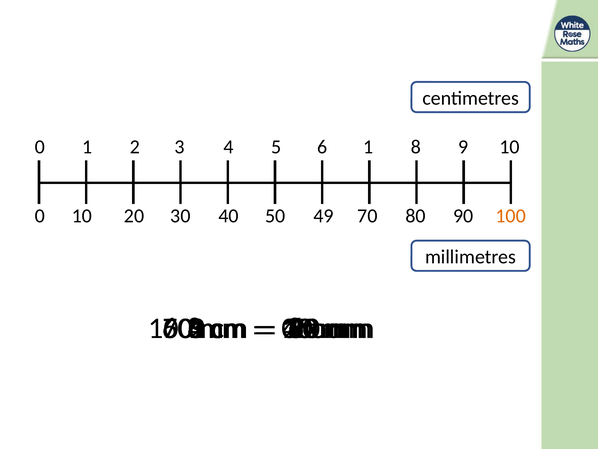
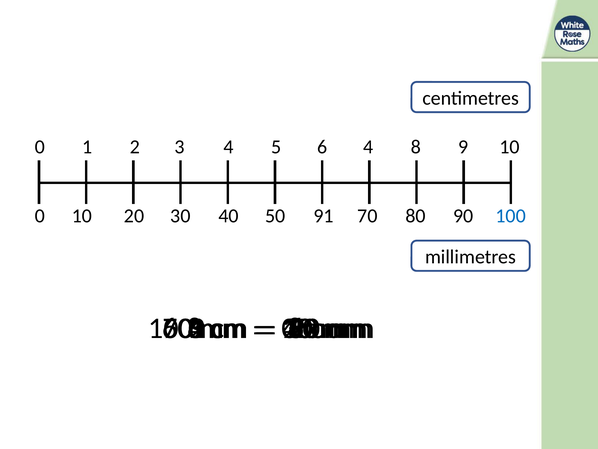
6 1: 1 -> 4
49: 49 -> 91
100 at (511, 216) colour: orange -> blue
